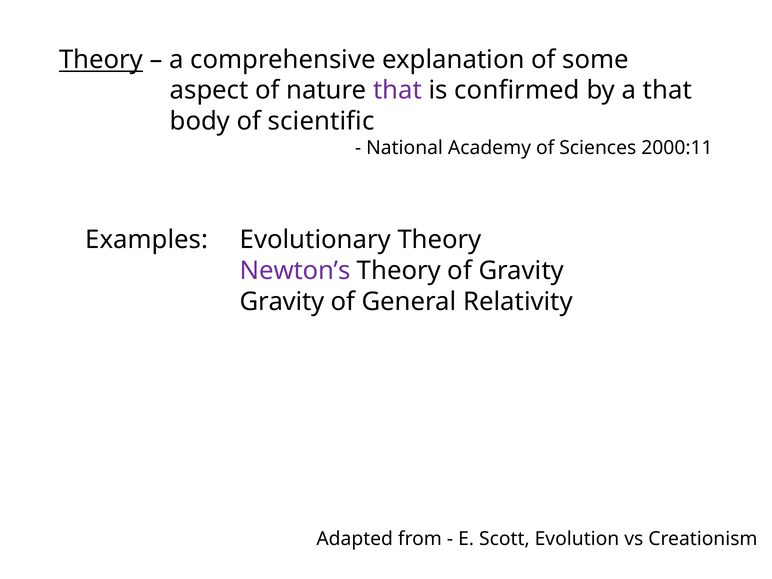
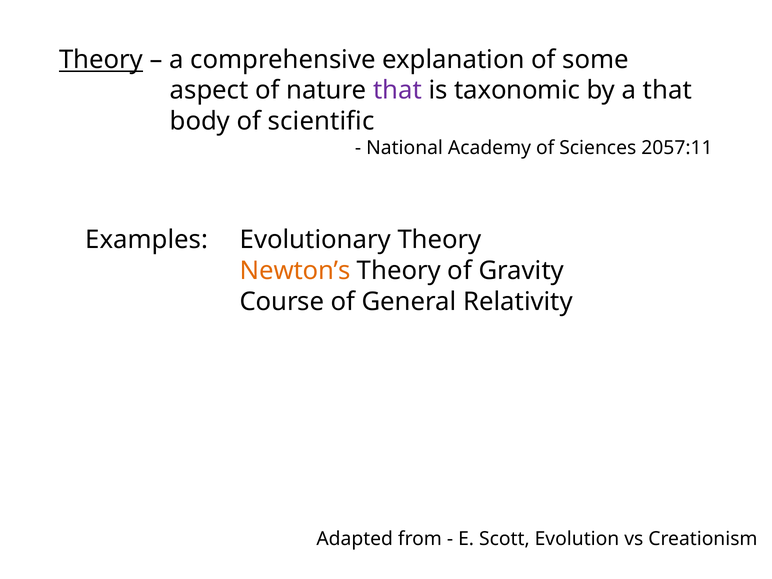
confirmed: confirmed -> taxonomic
2000:11: 2000:11 -> 2057:11
Newton’s colour: purple -> orange
Gravity at (282, 302): Gravity -> Course
